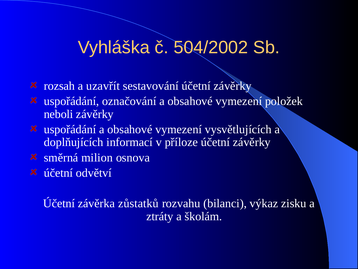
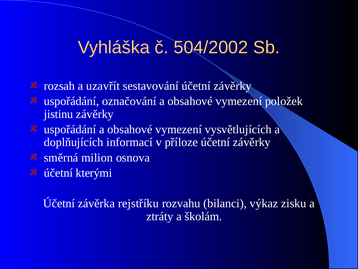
neboli: neboli -> jistinu
odvětví: odvětví -> kterými
zůstatků: zůstatků -> rejstříku
